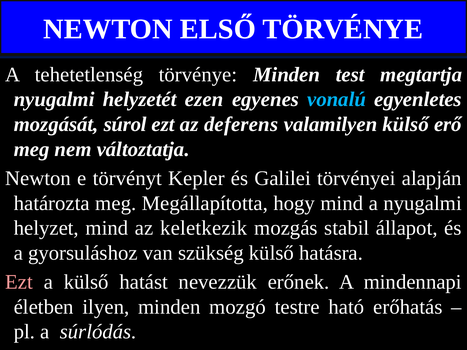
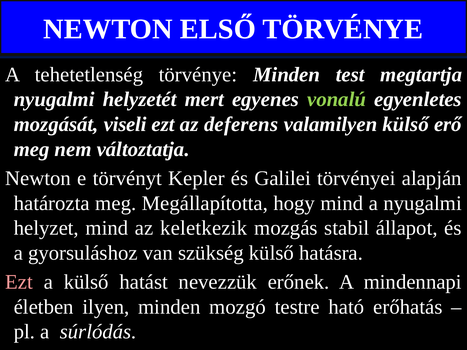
ezen: ezen -> mert
vonalú colour: light blue -> light green
súrol: súrol -> viseli
